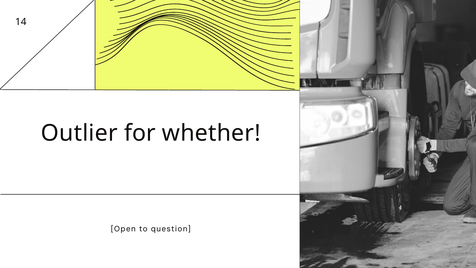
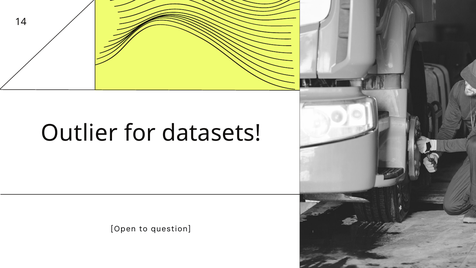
whether: whether -> datasets
